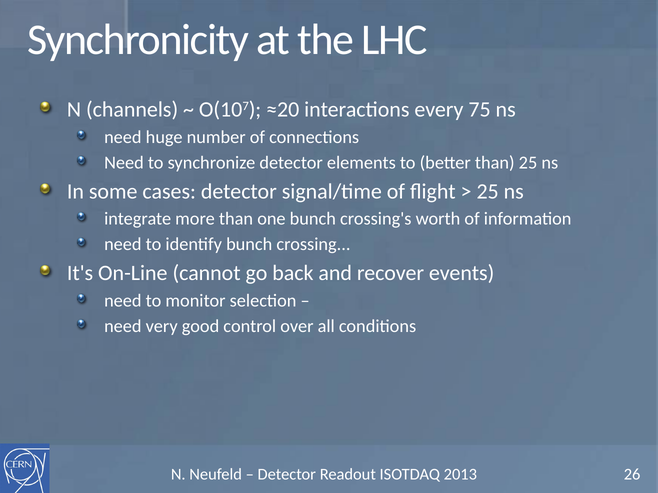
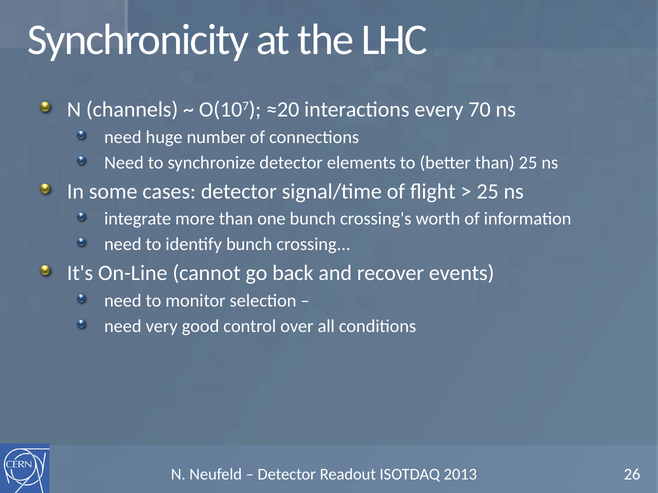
75: 75 -> 70
